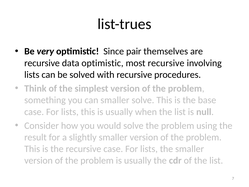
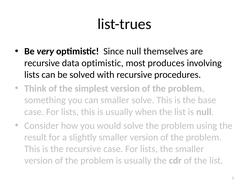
Since pair: pair -> null
most recursive: recursive -> produces
